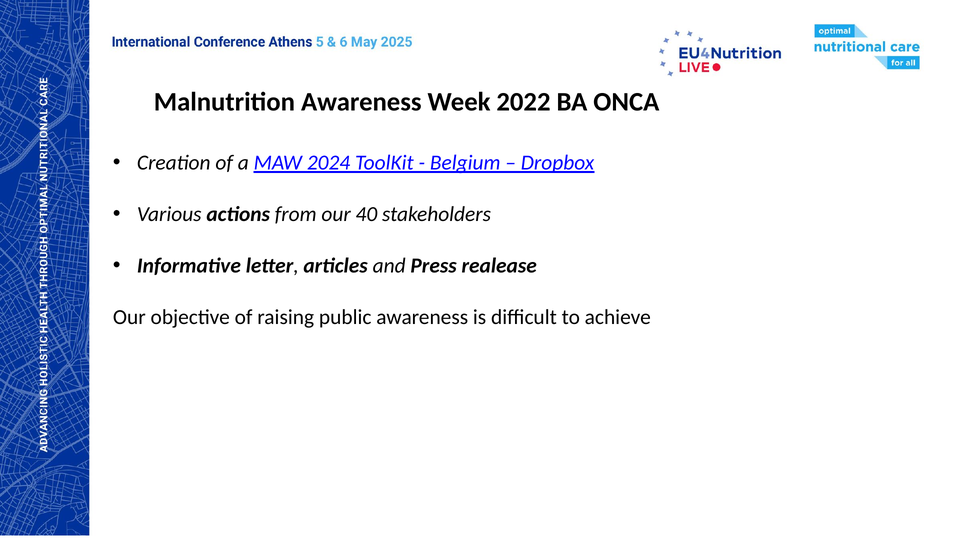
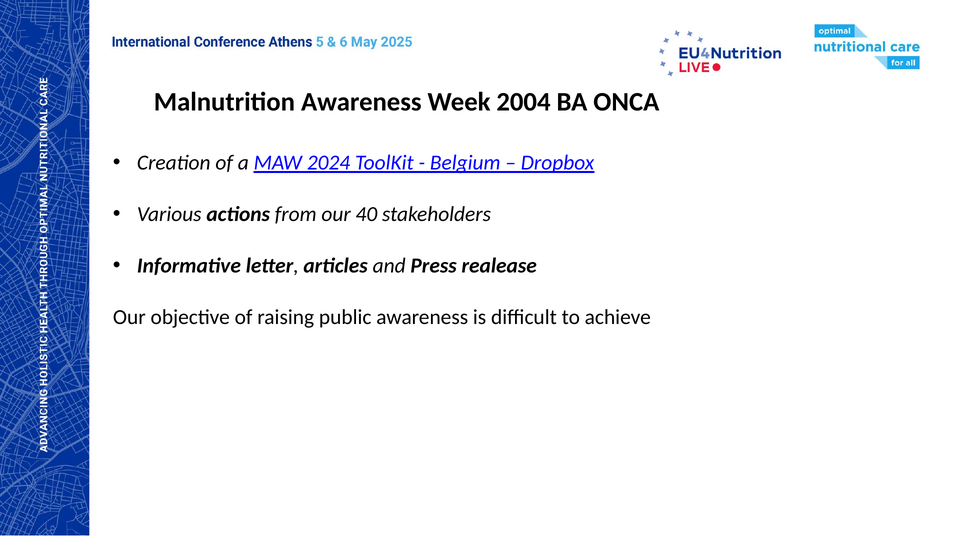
2022: 2022 -> 2004
